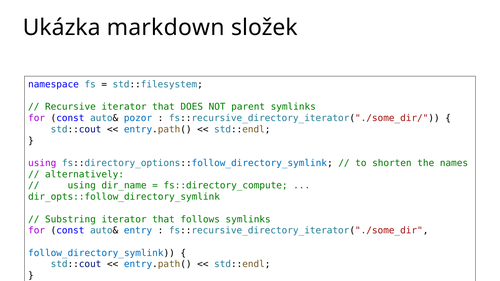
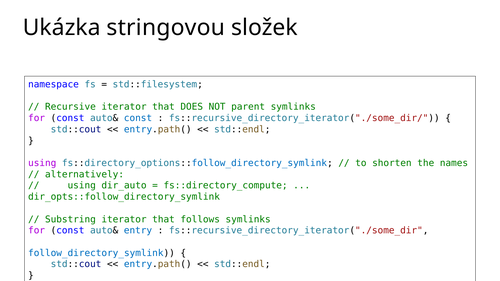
markdown: markdown -> stringovou
auto& pozor: pozor -> const
dir_name: dir_name -> dir_auto
